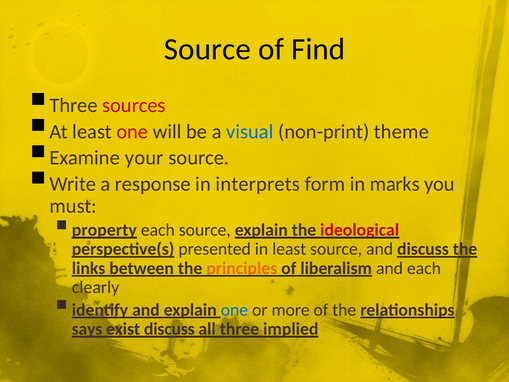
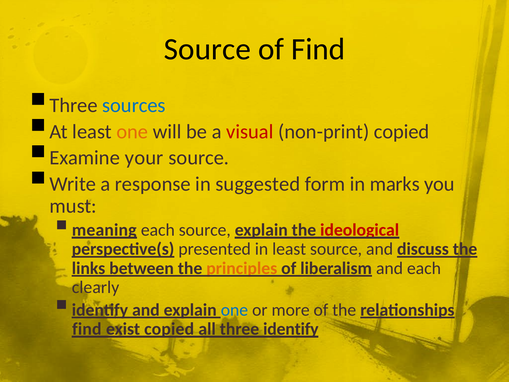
sources colour: red -> blue
one at (132, 132) colour: red -> orange
visual colour: blue -> red
non-print theme: theme -> copied
interprets: interprets -> suggested
property: property -> meaning
says at (87, 329): says -> find
exist discuss: discuss -> copied
three implied: implied -> identify
